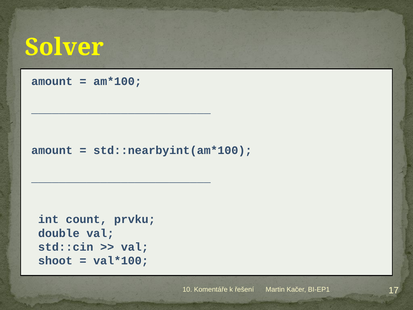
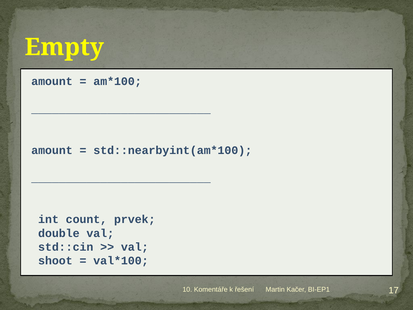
Solver: Solver -> Empty
prvku: prvku -> prvek
